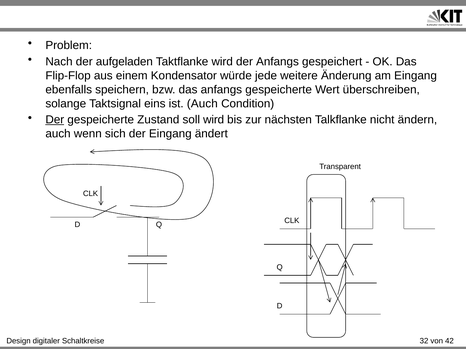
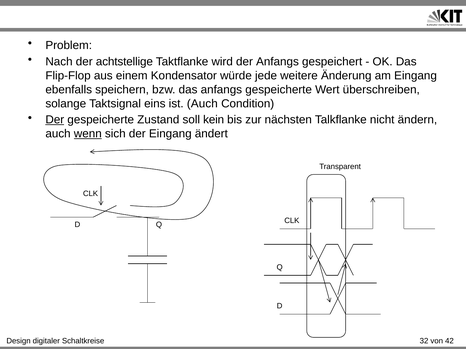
aufgeladen: aufgeladen -> achtstellige
soll wird: wird -> kein
wenn underline: none -> present
